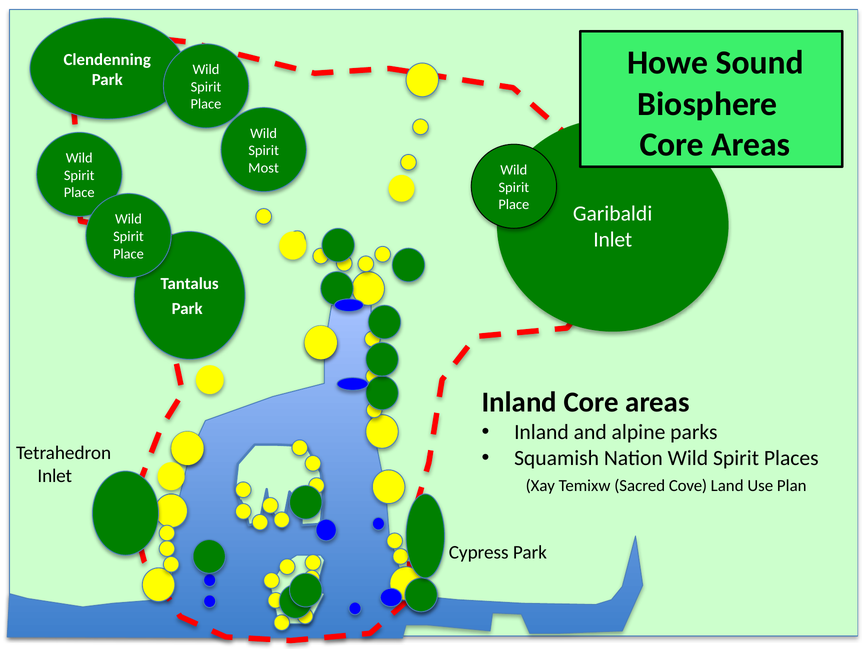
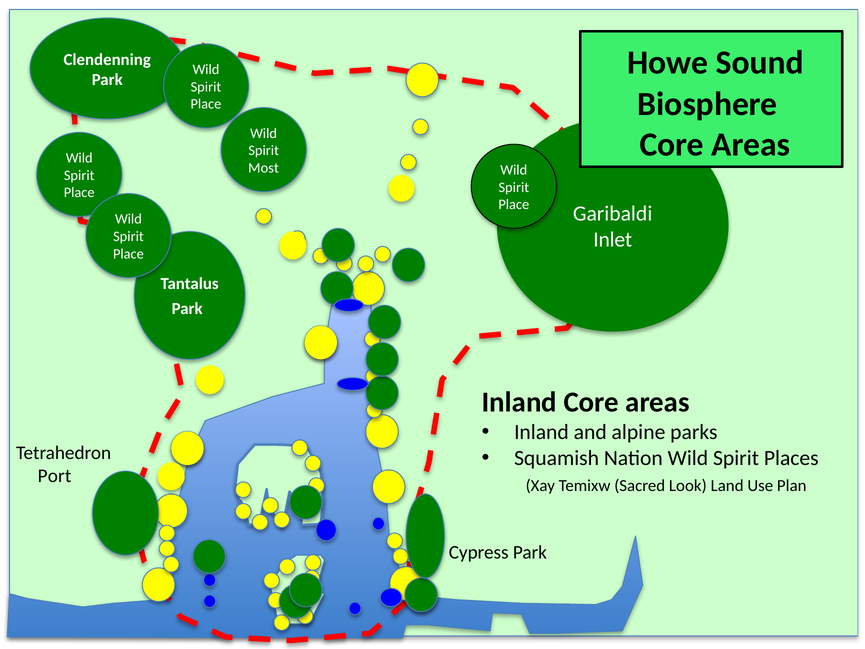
Inlet at (55, 476): Inlet -> Port
Cove: Cove -> Look
